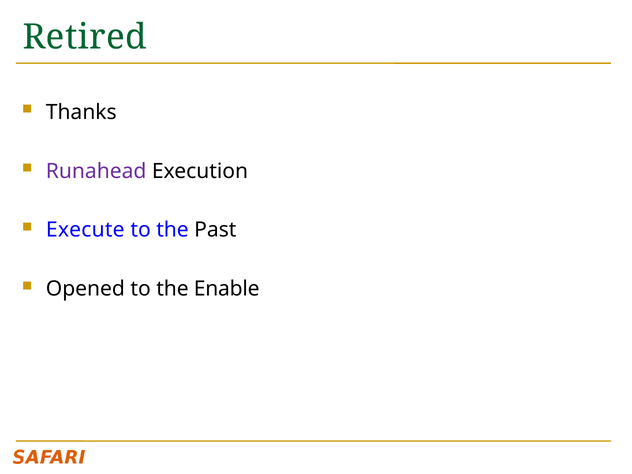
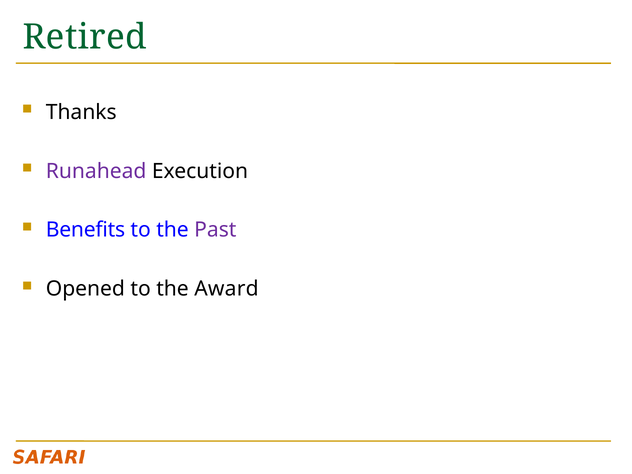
Execute: Execute -> Benefits
Past colour: black -> purple
Enable: Enable -> Award
